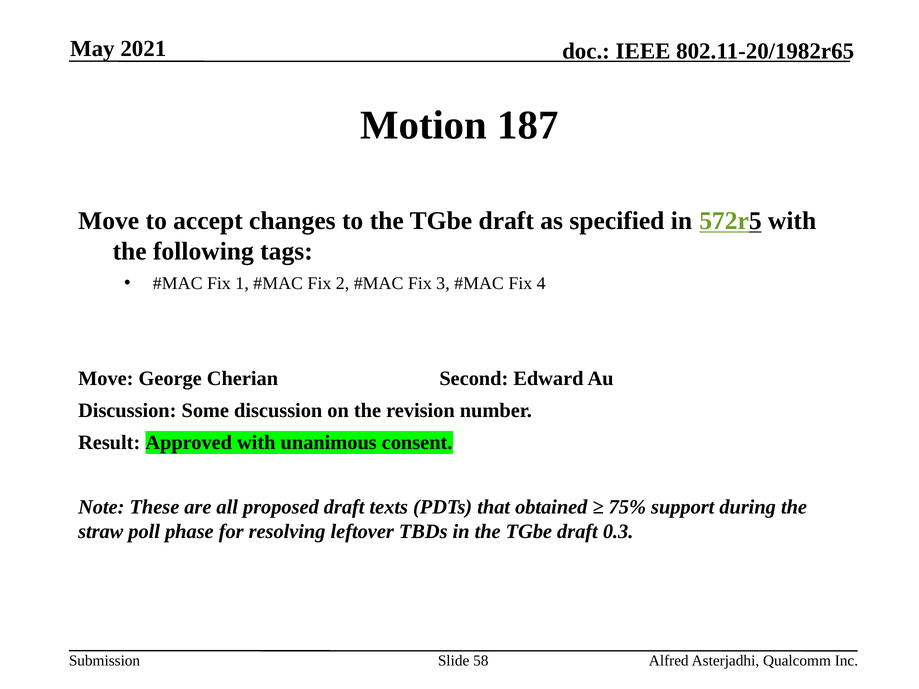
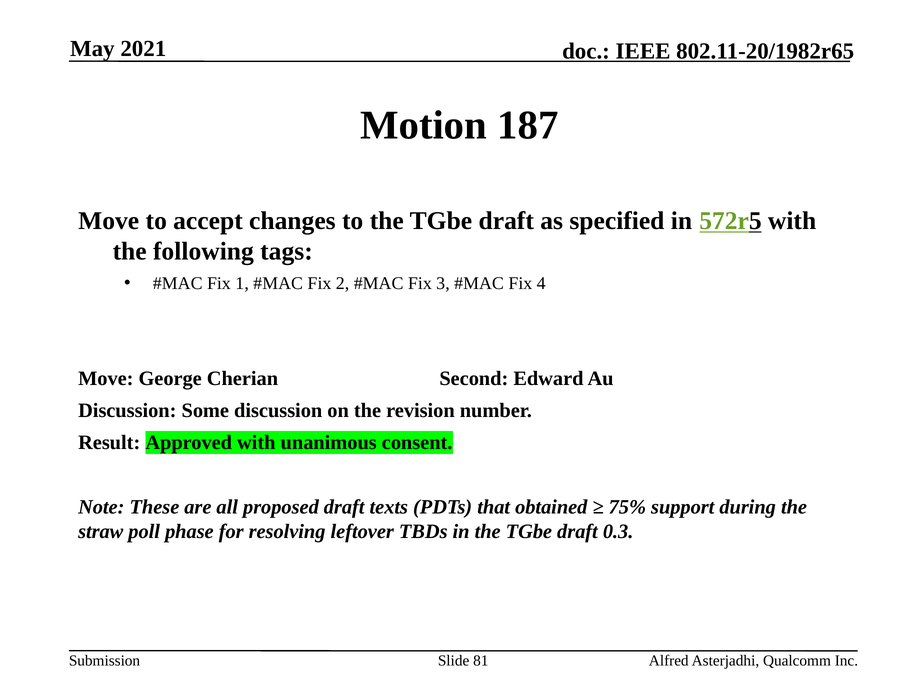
58: 58 -> 81
